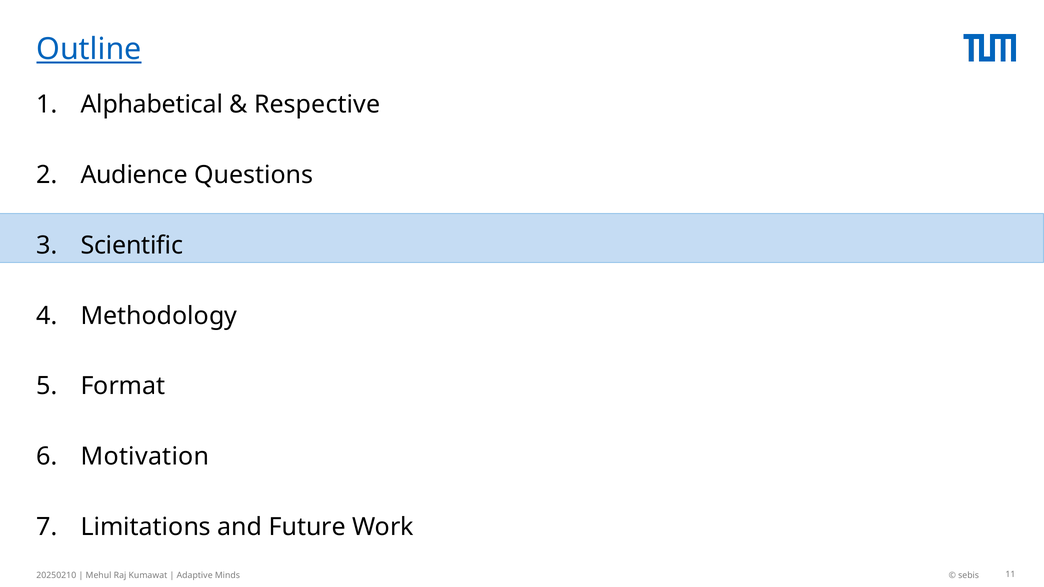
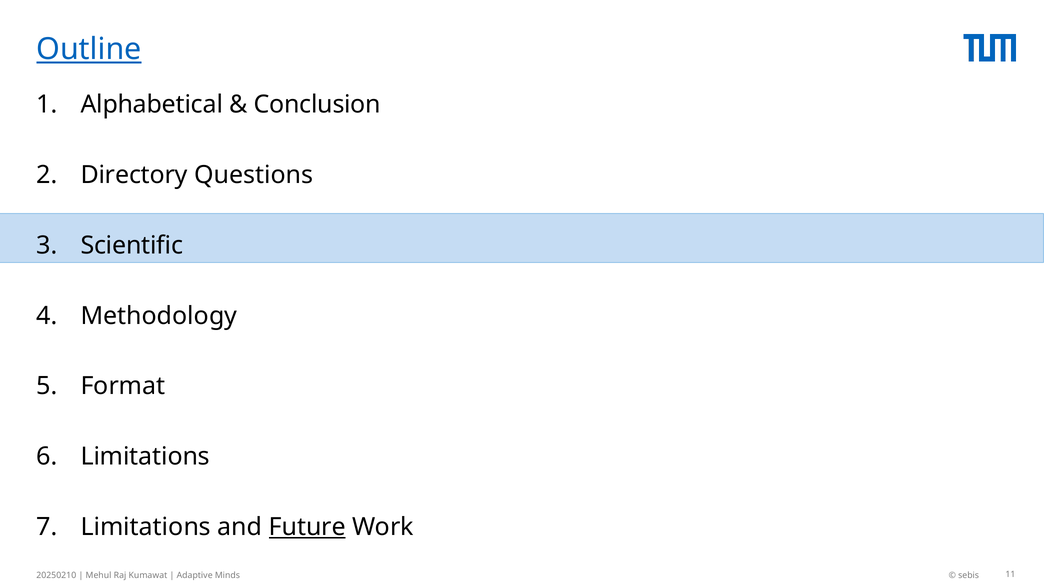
Respective: Respective -> Conclusion
Audience: Audience -> Directory
Motivation at (145, 457): Motivation -> Limitations
Future underline: none -> present
